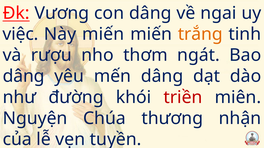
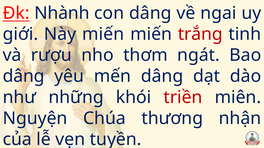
Vương: Vương -> Nhành
việc: việc -> giới
trắng colour: orange -> red
đường: đường -> những
